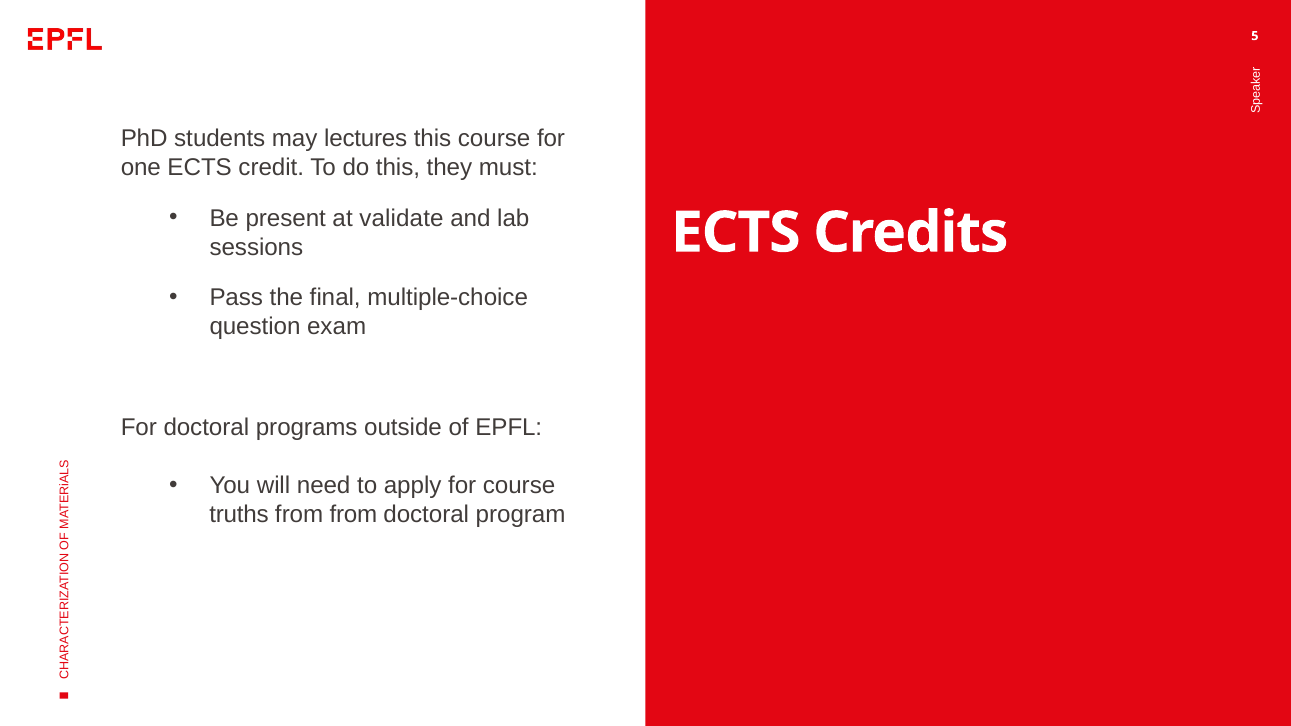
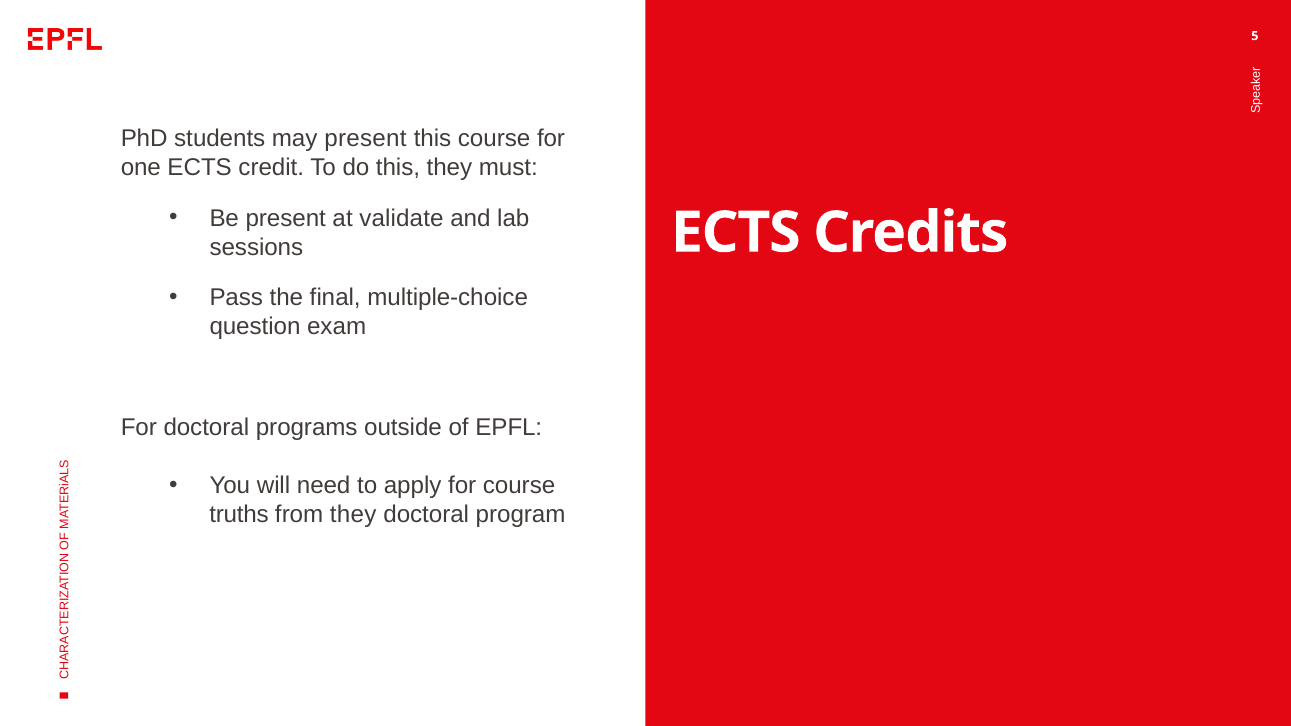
may lectures: lectures -> present
from from: from -> they
